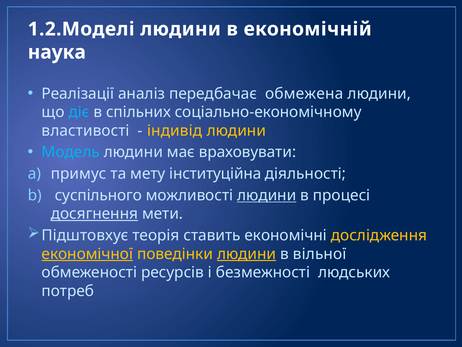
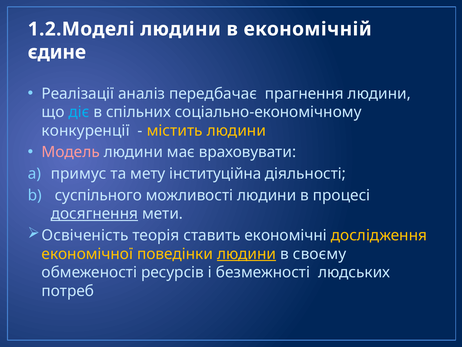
наука: наука -> єдине
обмежена: обмежена -> прагнення
властивості: властивості -> конкуренції
індивід: індивід -> містить
Модель colour: light blue -> pink
людини at (267, 195) underline: present -> none
Підштовхує: Підштовхує -> Освіченість
економічної underline: present -> none
вільної: вільної -> своєму
